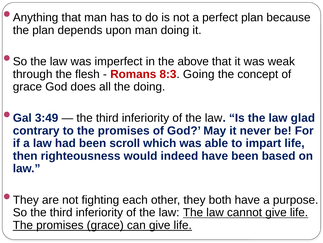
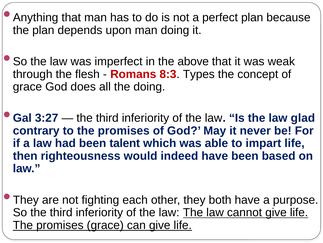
Going: Going -> Types
3:49: 3:49 -> 3:27
scroll: scroll -> talent
